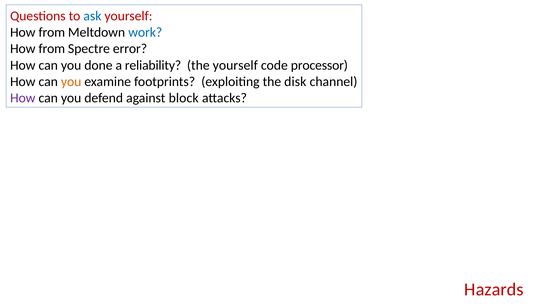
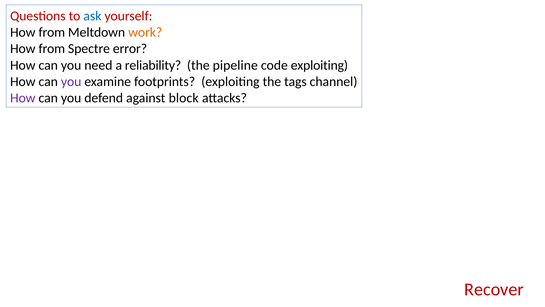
work colour: blue -> orange
done: done -> need
the yourself: yourself -> pipeline
code processor: processor -> exploiting
you at (71, 81) colour: orange -> purple
disk: disk -> tags
Hazards: Hazards -> Recover
